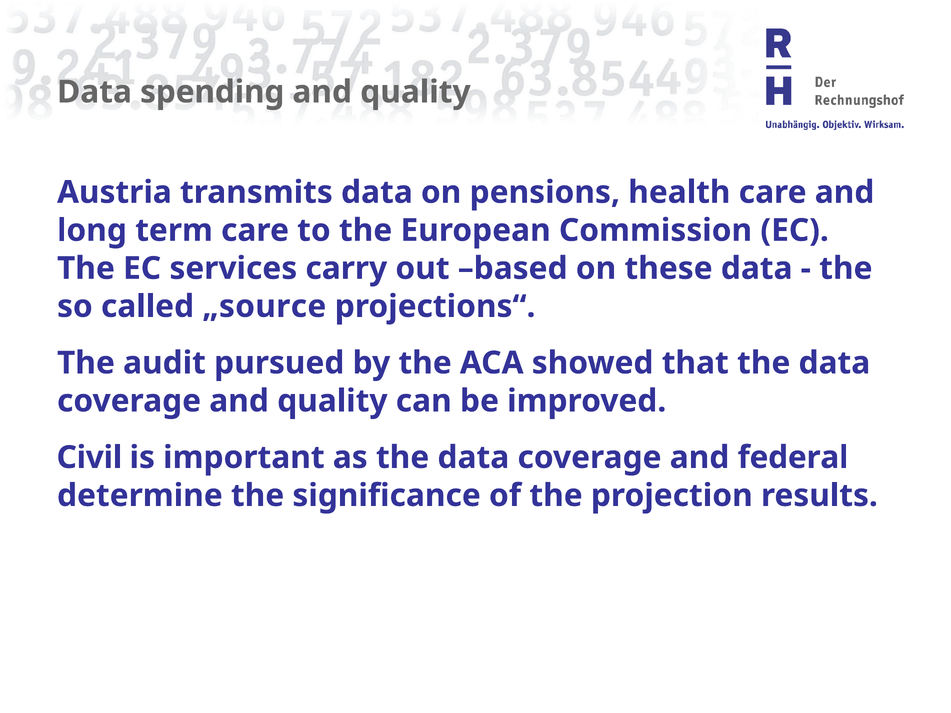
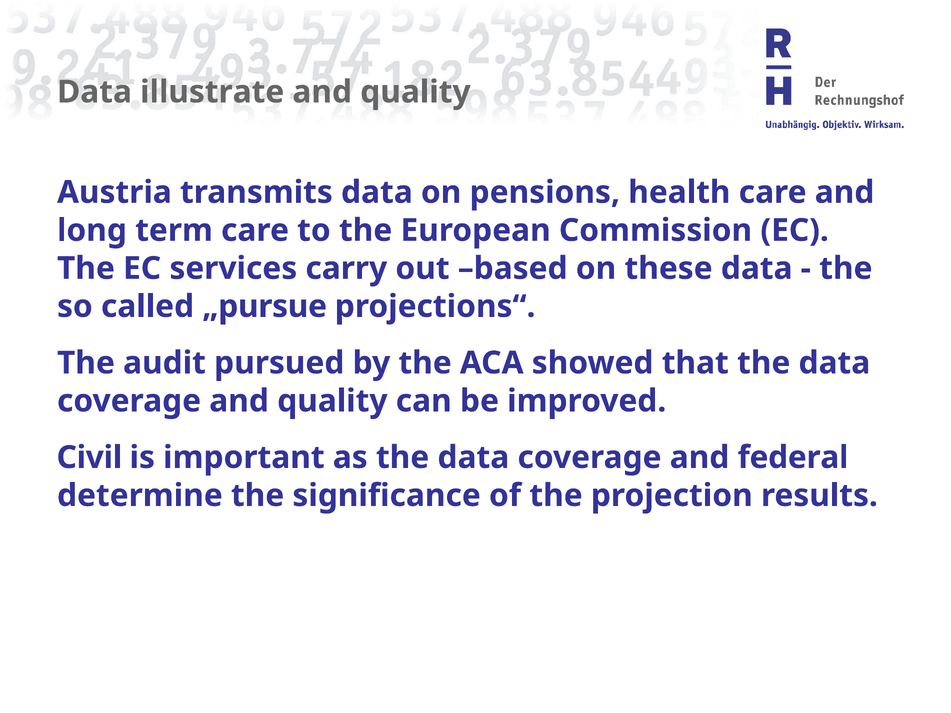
spending: spending -> illustrate
„source: „source -> „pursue
